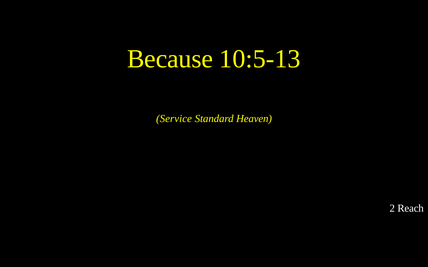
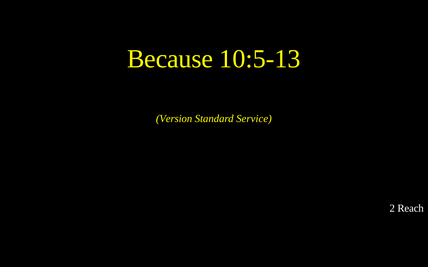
Service: Service -> Version
Heaven: Heaven -> Service
